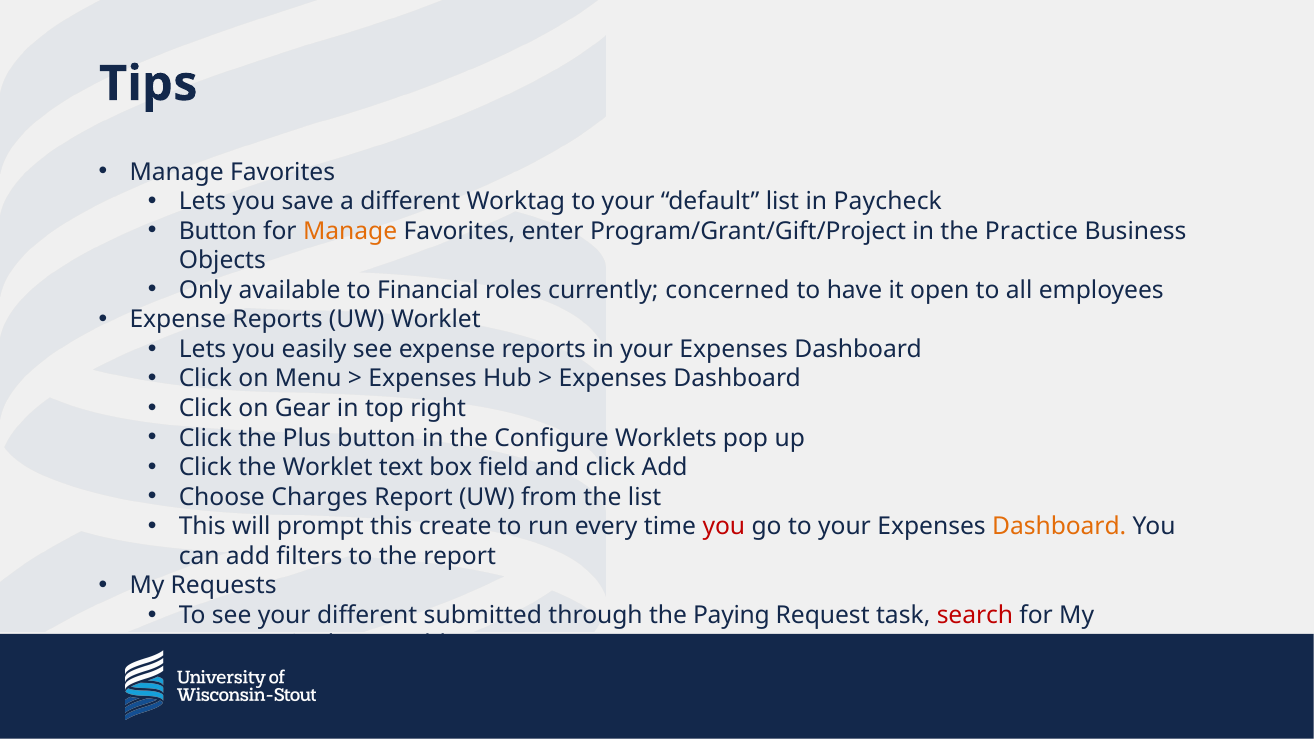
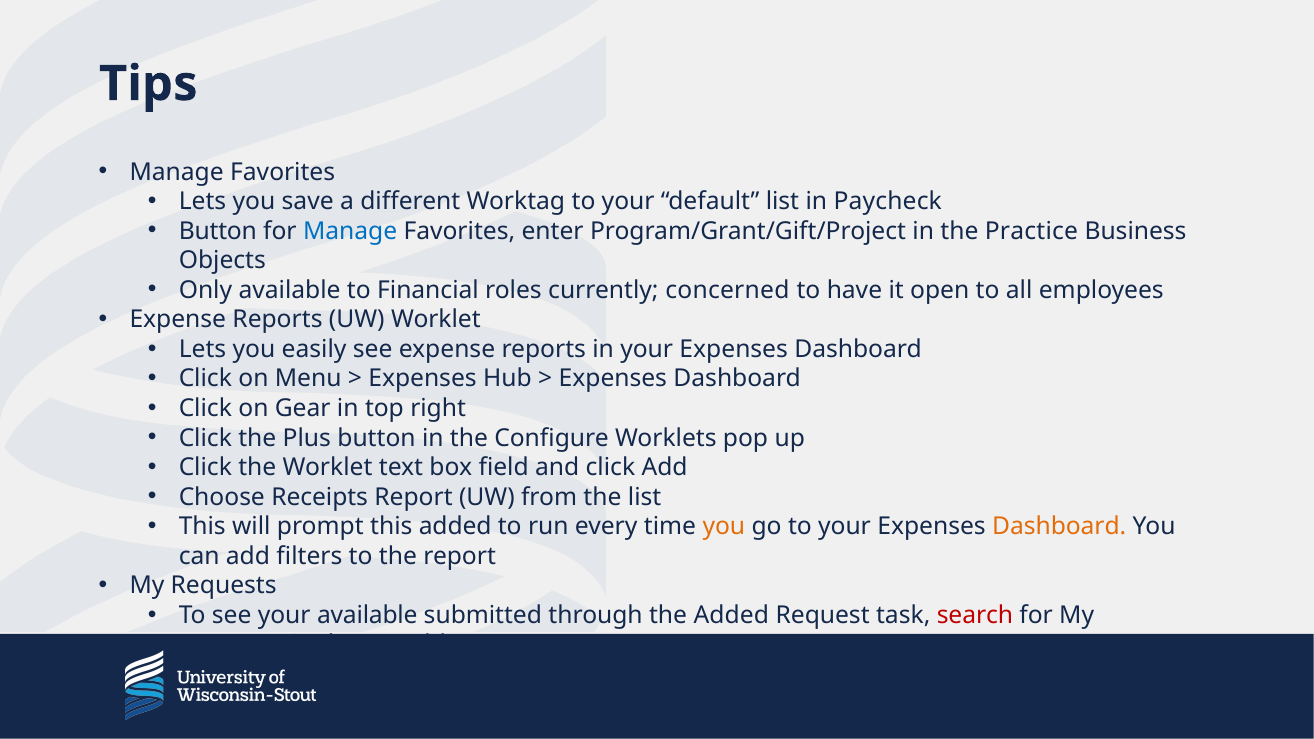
Manage at (350, 231) colour: orange -> blue
Charges: Charges -> Receipts
this create: create -> added
you at (724, 527) colour: red -> orange
your different: different -> available
the Paying: Paying -> Added
